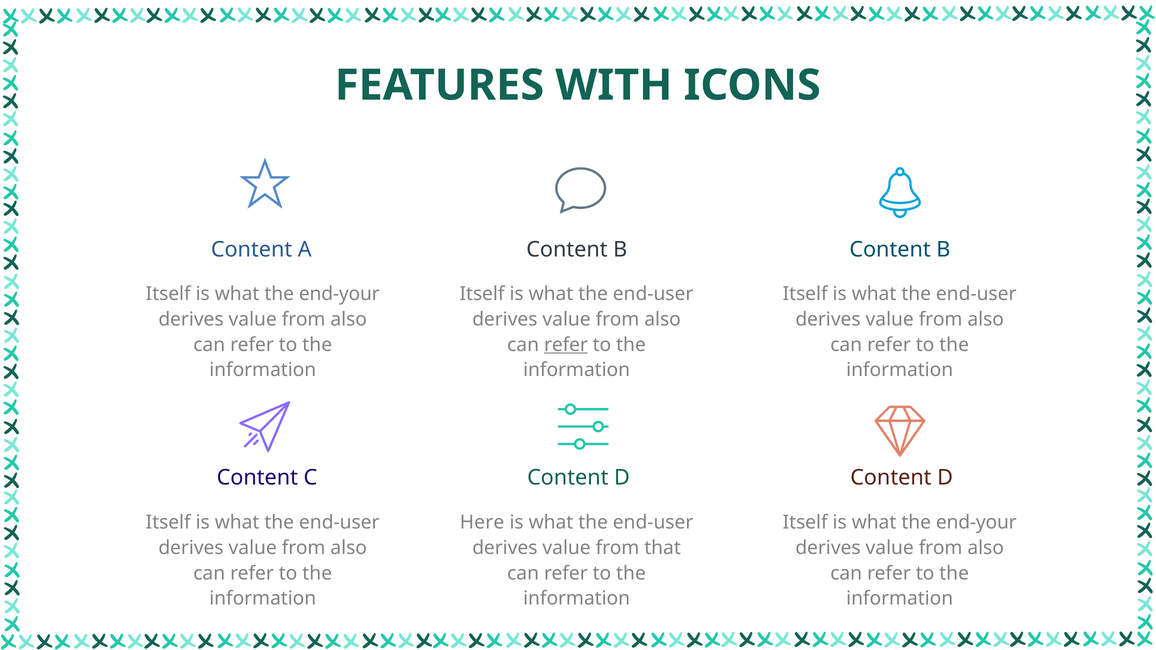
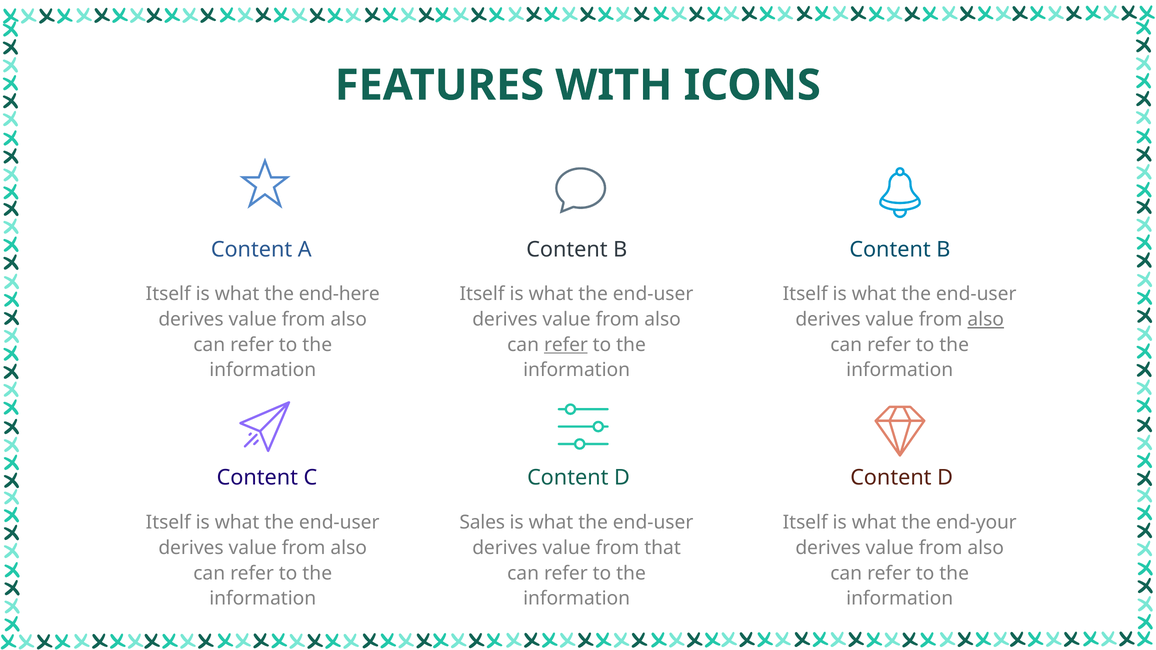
end-your at (339, 294): end-your -> end-here
also at (986, 320) underline: none -> present
Here: Here -> Sales
